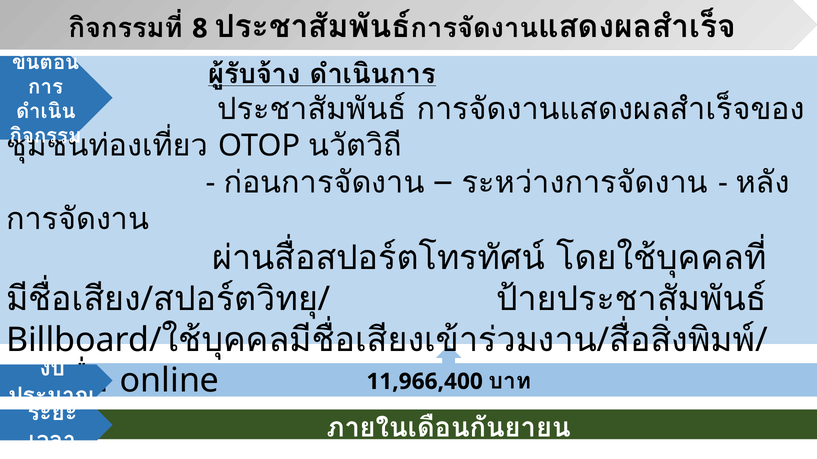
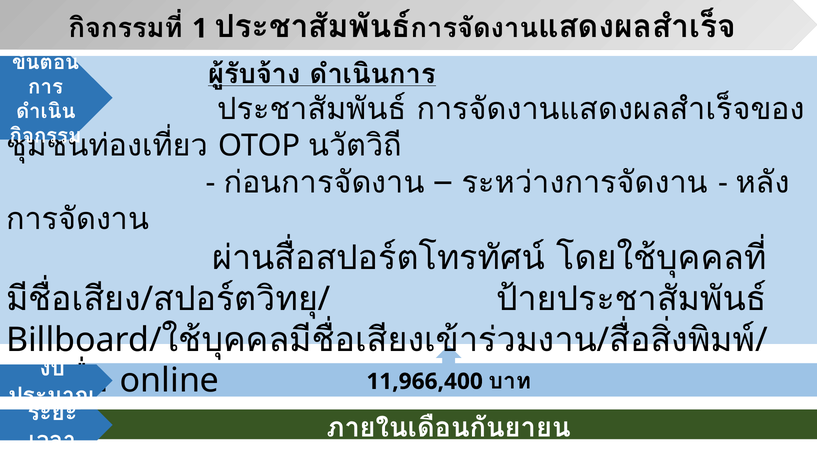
8: 8 -> 1
